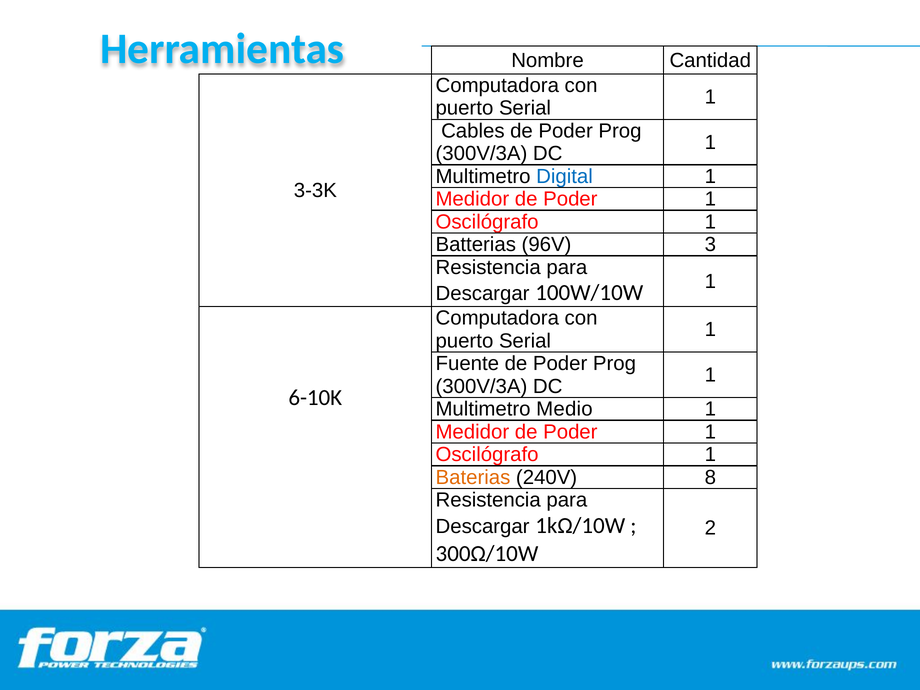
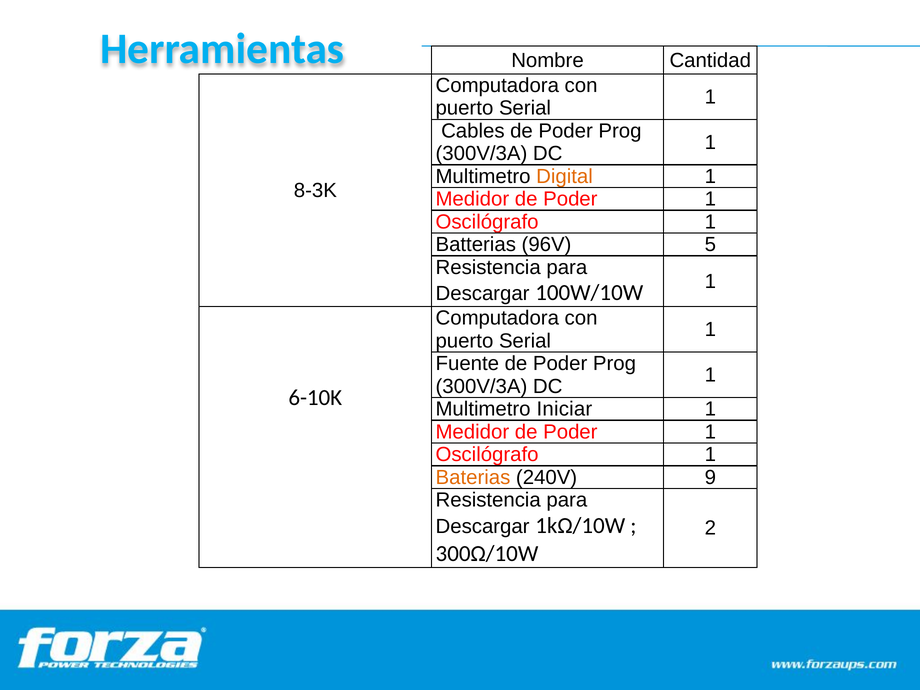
Digital colour: blue -> orange
3-3K: 3-3K -> 8-3K
3: 3 -> 5
Medio: Medio -> Iniciar
8: 8 -> 9
